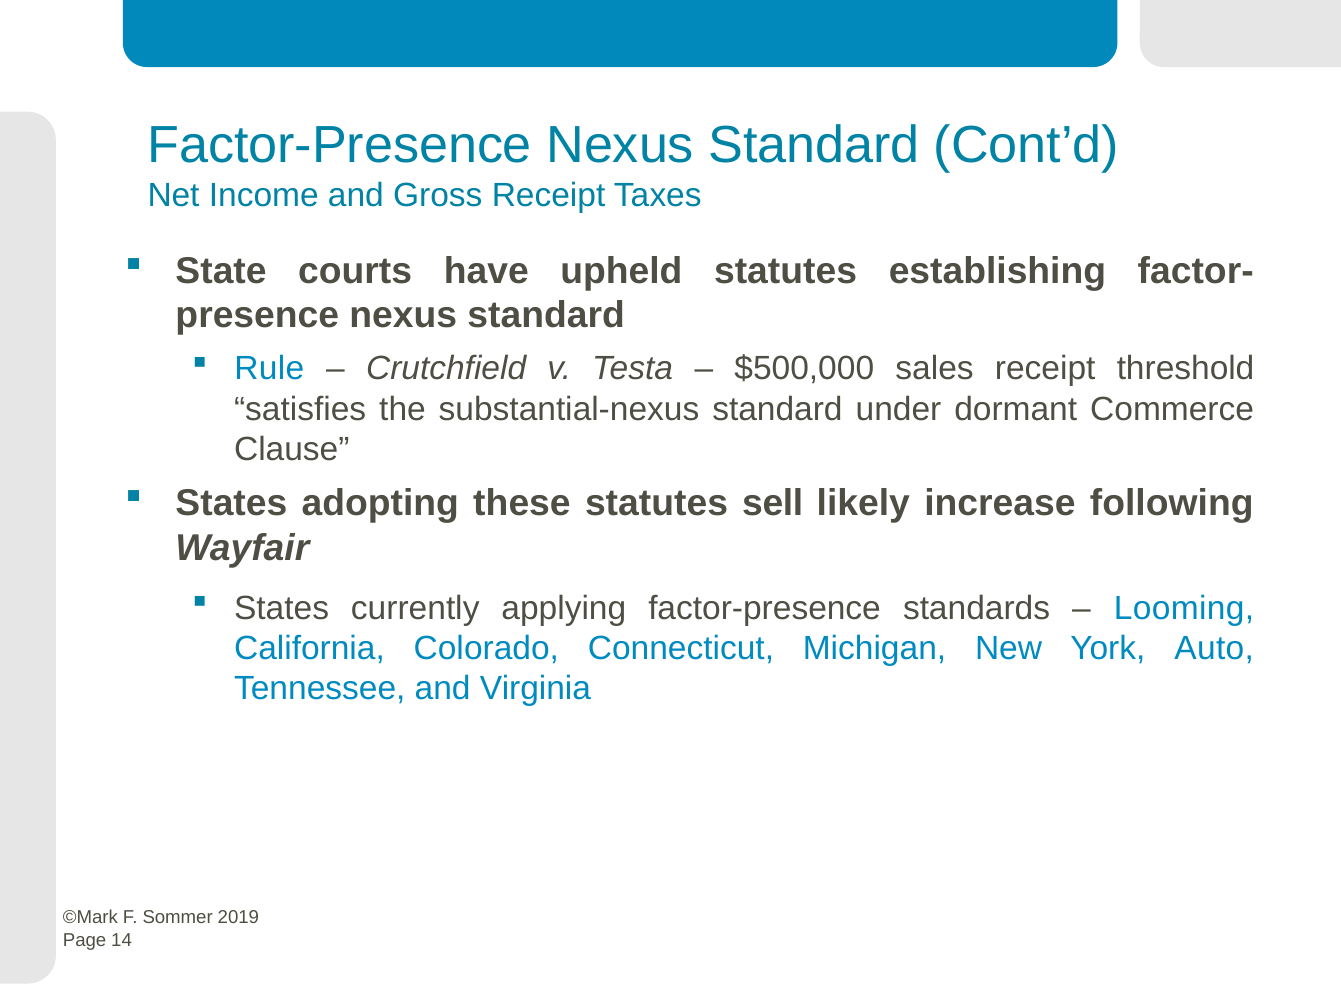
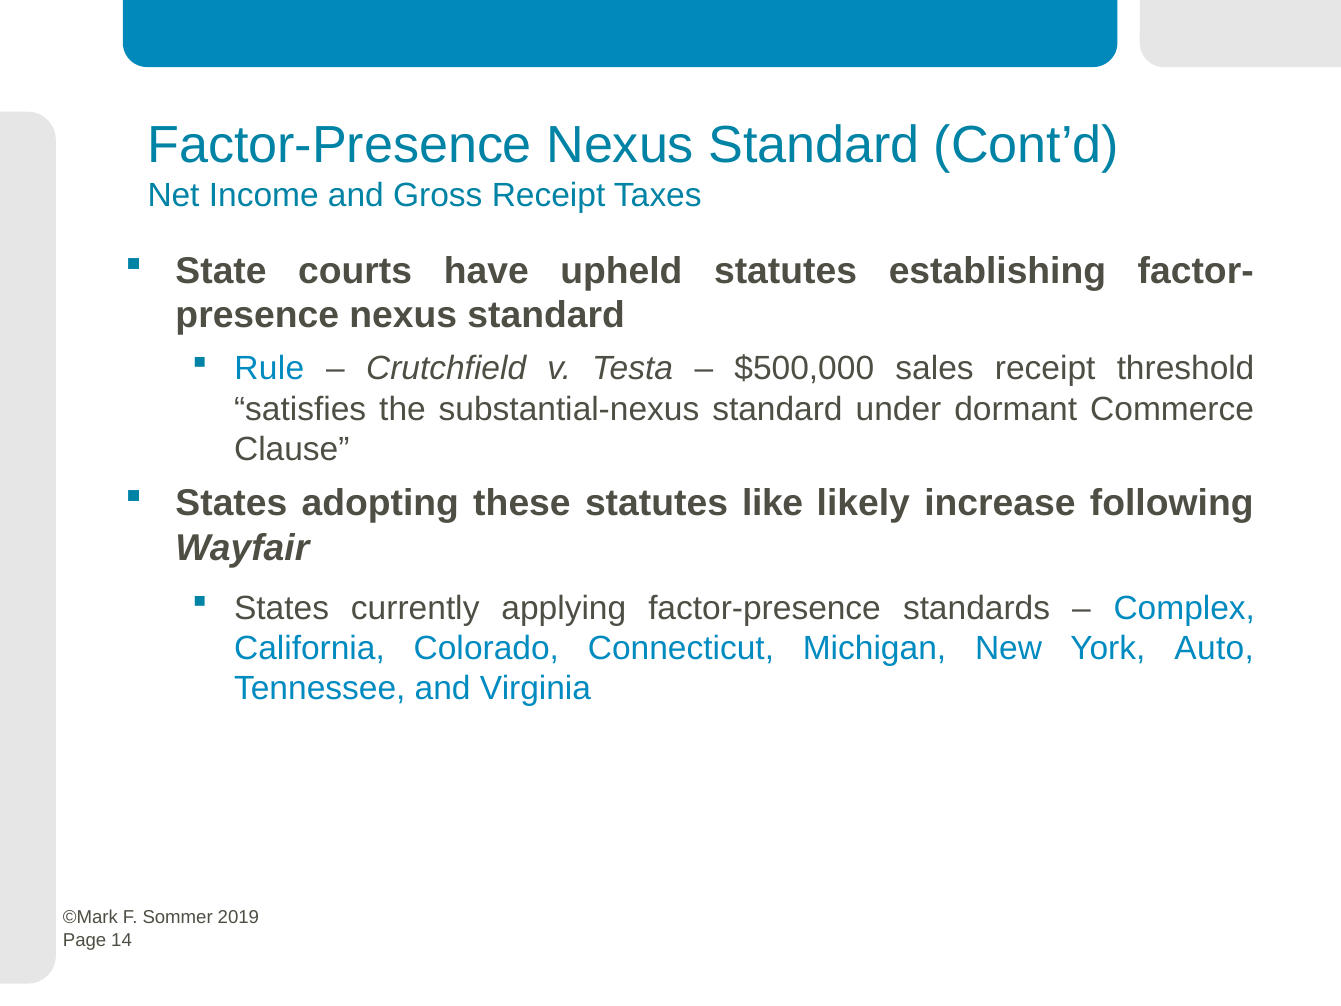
sell: sell -> like
Looming: Looming -> Complex
